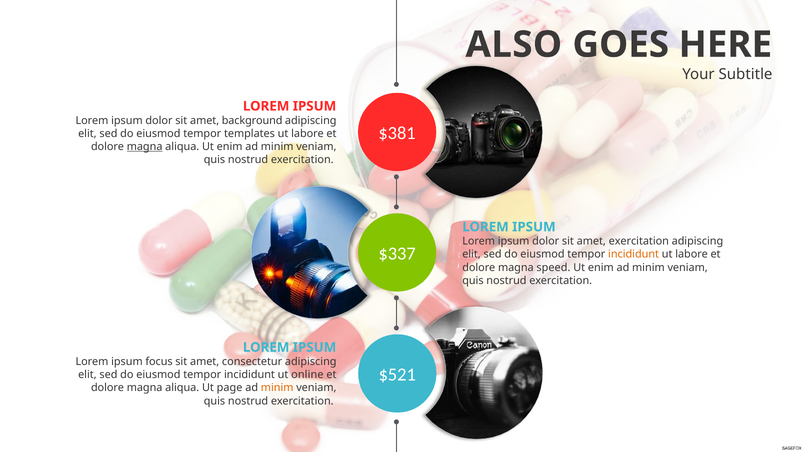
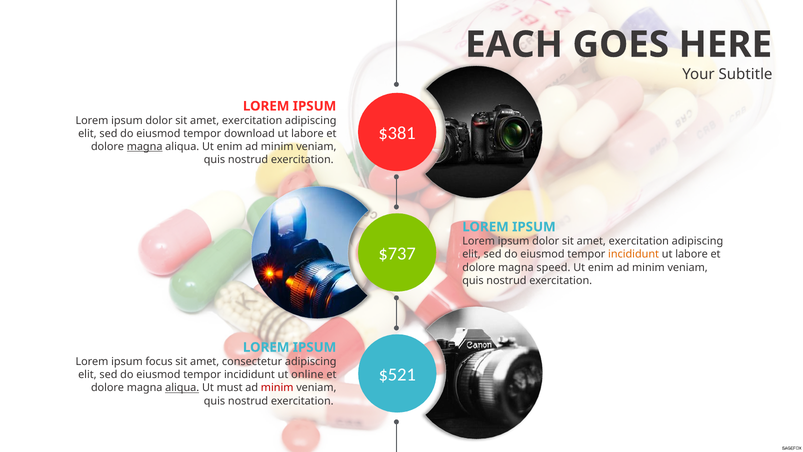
ALSO: ALSO -> EACH
background at (252, 120): background -> exercitation
templates: templates -> download
$337: $337 -> $737
aliqua at (182, 388) underline: none -> present
page: page -> must
minim at (277, 388) colour: orange -> red
